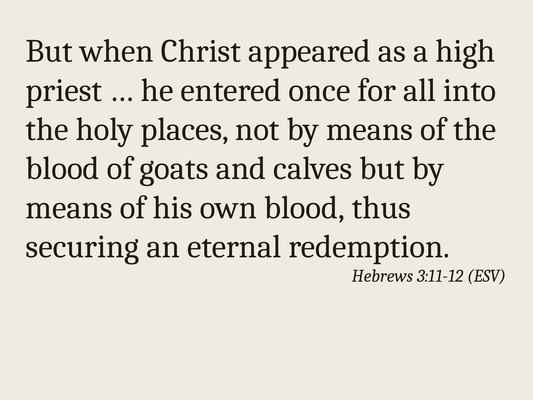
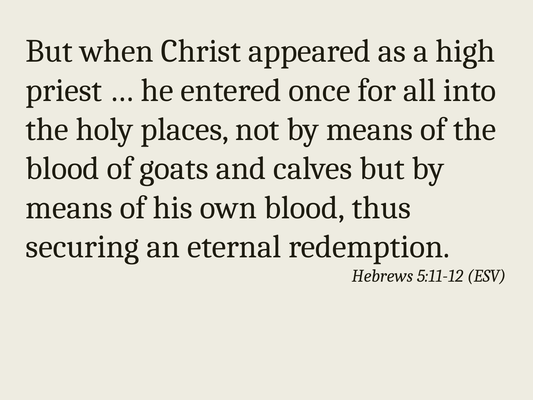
3:11-12: 3:11-12 -> 5:11-12
